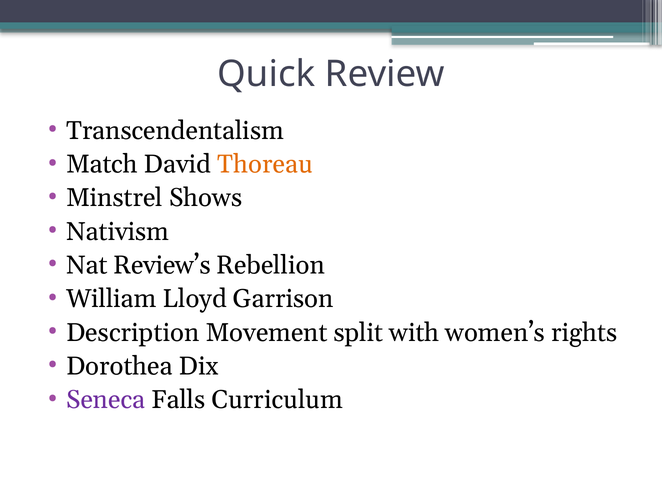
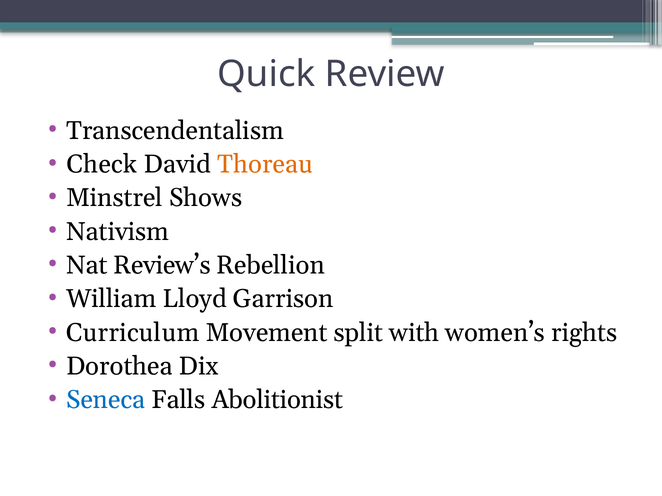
Match: Match -> Check
Description: Description -> Curriculum
Seneca colour: purple -> blue
Curriculum: Curriculum -> Abolitionist
